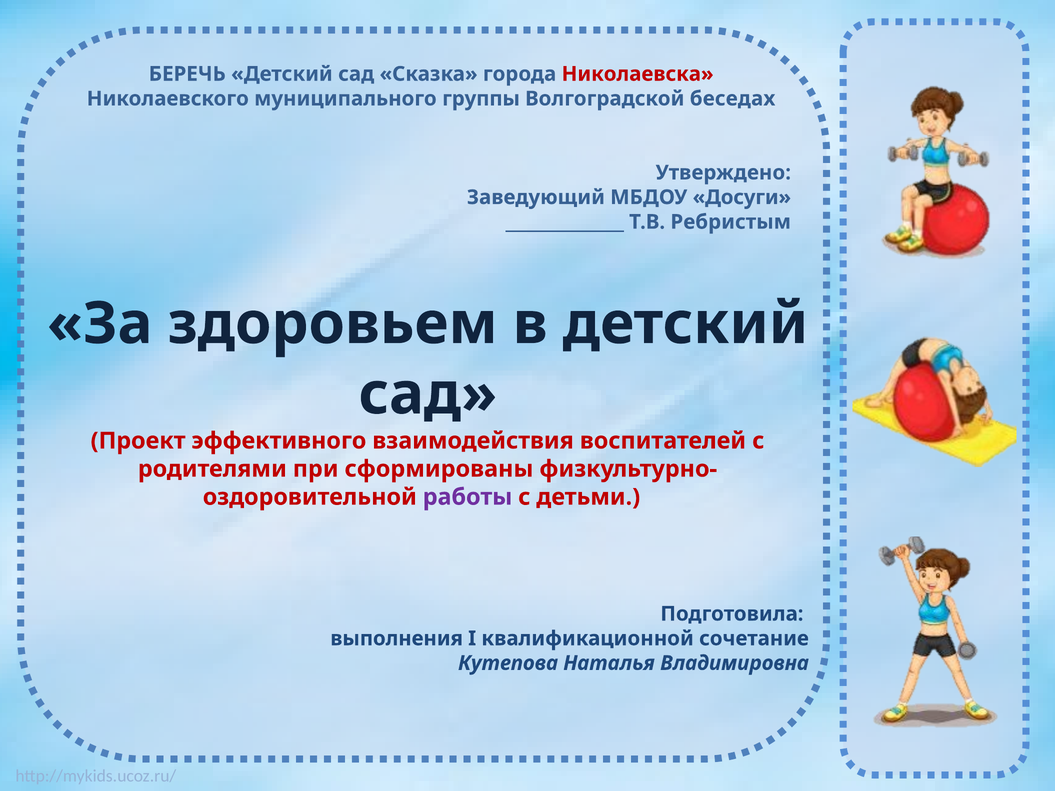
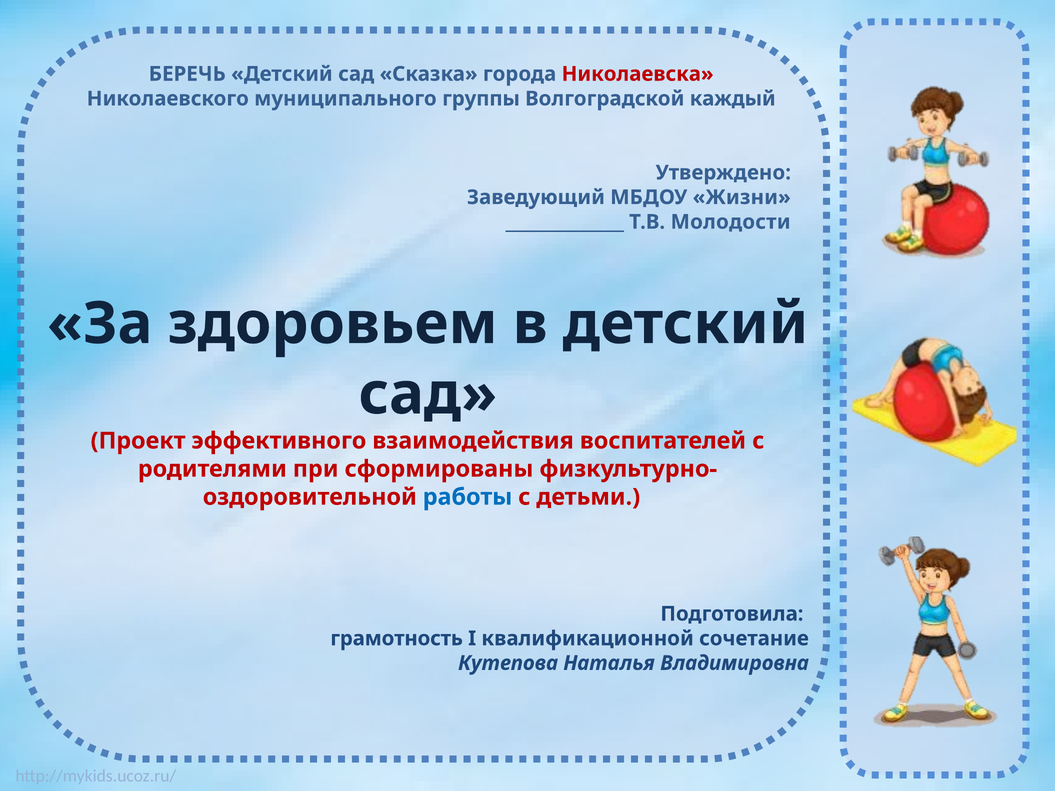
беседах: беседах -> каждый
Досуги: Досуги -> Жизни
Ребристым: Ребристым -> Молодости
работы colour: purple -> blue
выполнения: выполнения -> грамотность
